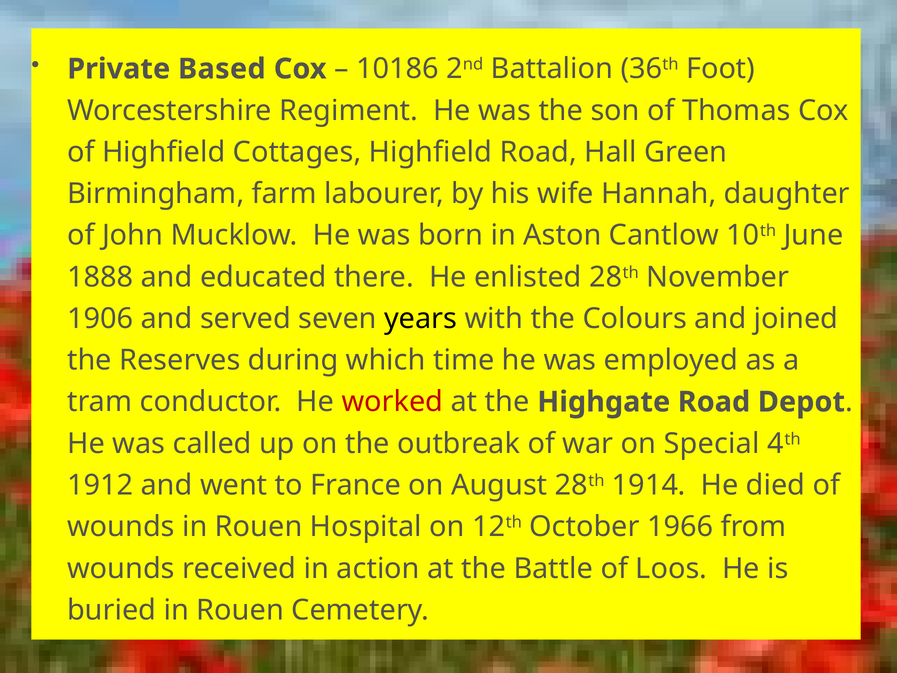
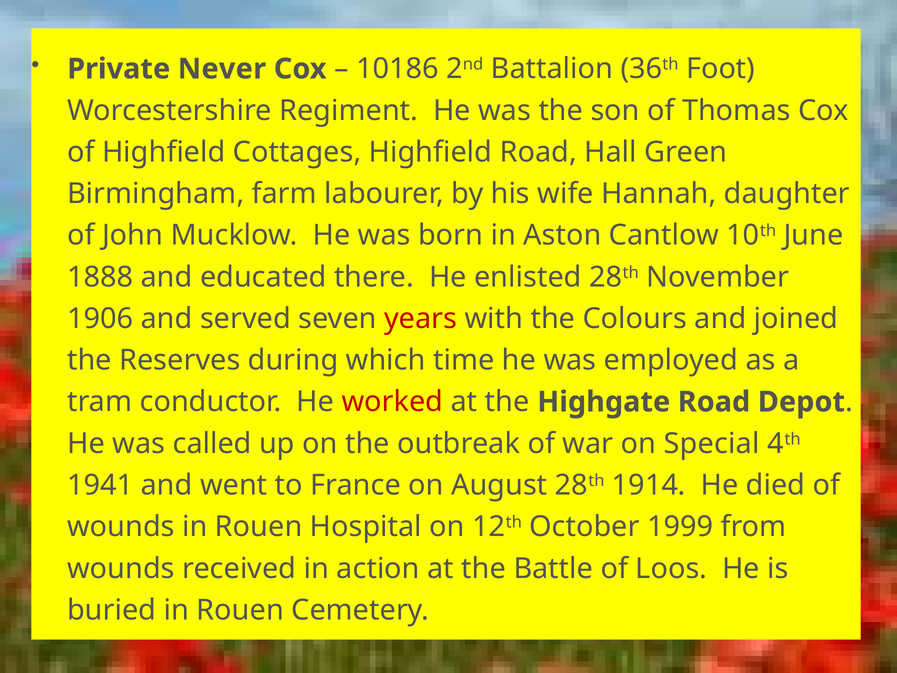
Based: Based -> Never
years colour: black -> red
1912: 1912 -> 1941
1966: 1966 -> 1999
